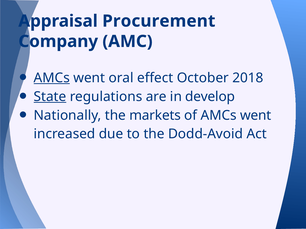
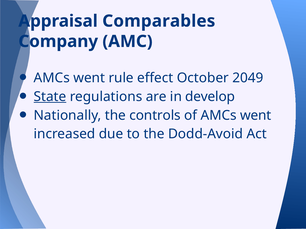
Procurement: Procurement -> Comparables
AMCs at (52, 78) underline: present -> none
oral: oral -> rule
2018: 2018 -> 2049
markets: markets -> controls
